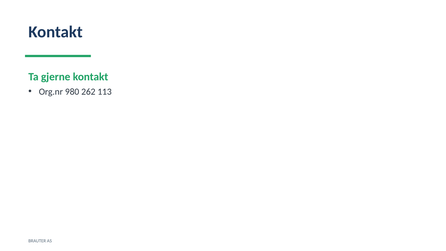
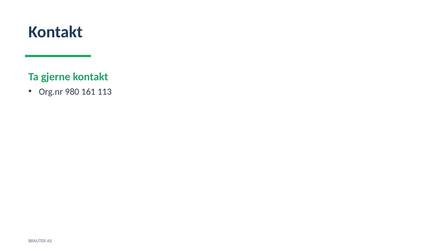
262: 262 -> 161
